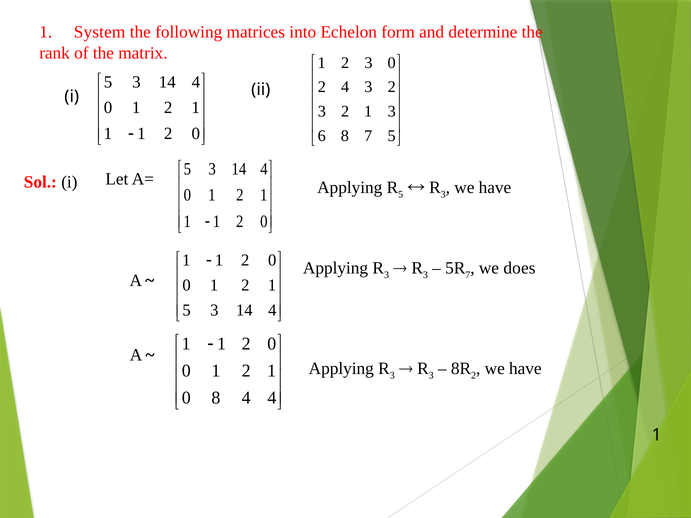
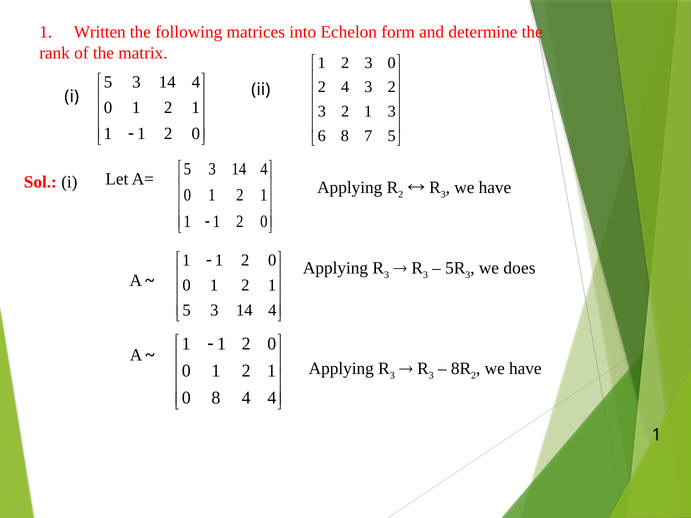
System: System -> Written
5 at (401, 194): 5 -> 2
7 at (468, 275): 7 -> 3
